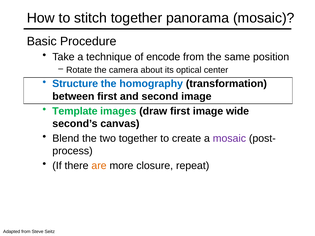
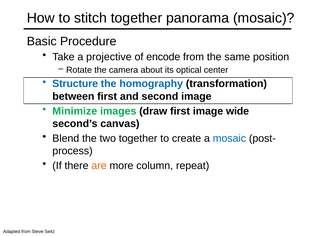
technique: technique -> projective
Template: Template -> Minimize
mosaic at (229, 138) colour: purple -> blue
closure: closure -> column
